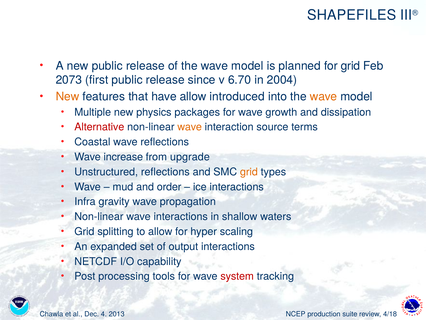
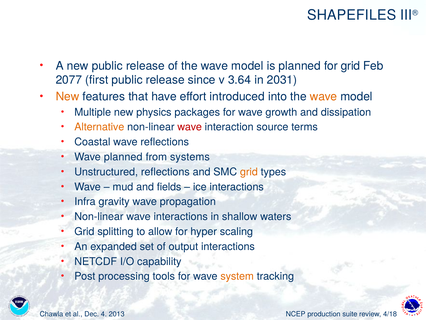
2073: 2073 -> 2077
6.70: 6.70 -> 3.64
2004: 2004 -> 2031
have allow: allow -> effort
Alternative colour: red -> orange
wave at (190, 127) colour: orange -> red
Wave increase: increase -> planned
upgrade: upgrade -> systems
order: order -> fields
system colour: red -> orange
